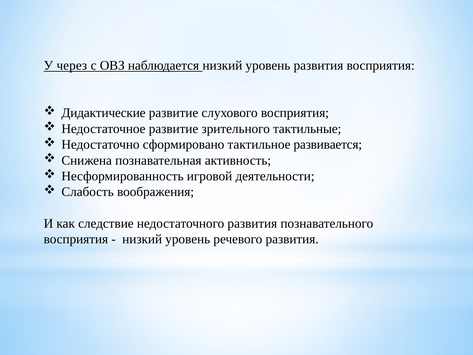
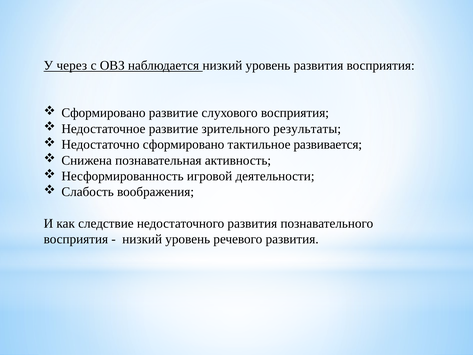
Дидактические at (104, 113): Дидактические -> Сформировано
тактильные: тактильные -> результаты
